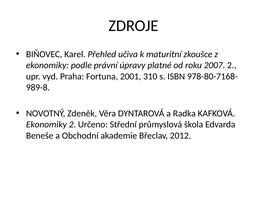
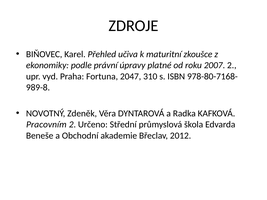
2001: 2001 -> 2047
Ekonomiky at (46, 125): Ekonomiky -> Pracovním
